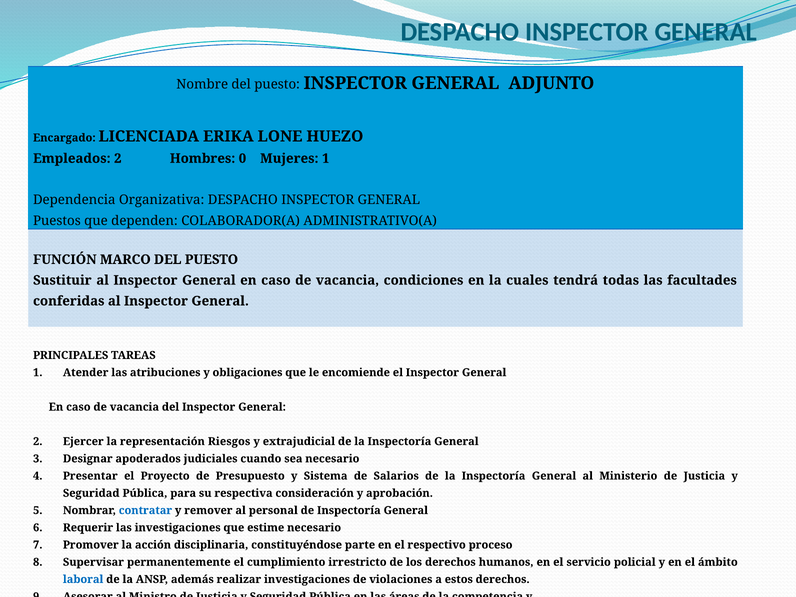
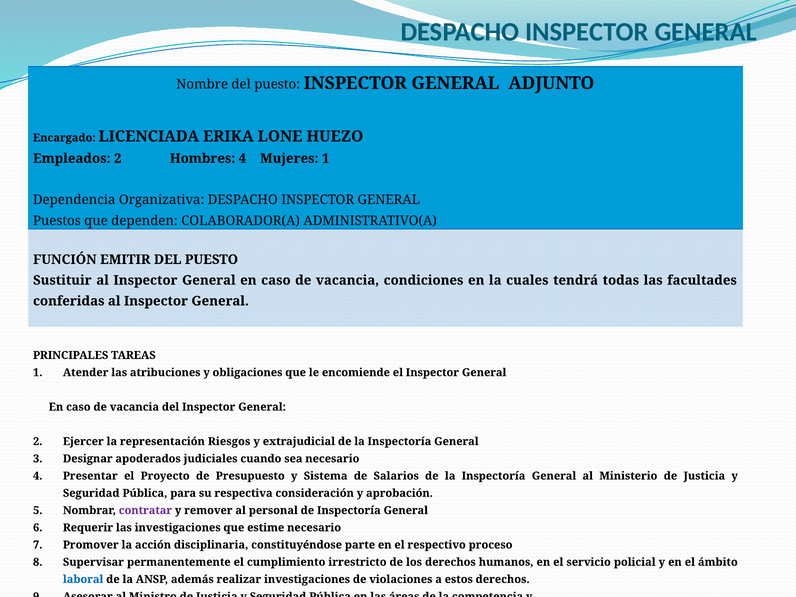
Hombres 0: 0 -> 4
MARCO: MARCO -> EMITIR
contratar colour: blue -> purple
